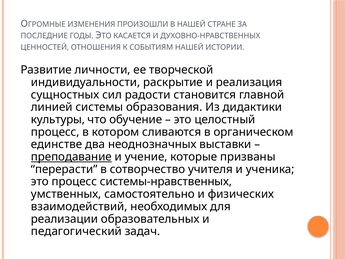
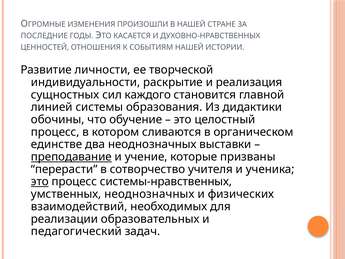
радости: радости -> каждого
культуры: культуры -> обочины
это at (40, 182) underline: none -> present
умственных самостоятельно: самостоятельно -> неоднозначных
